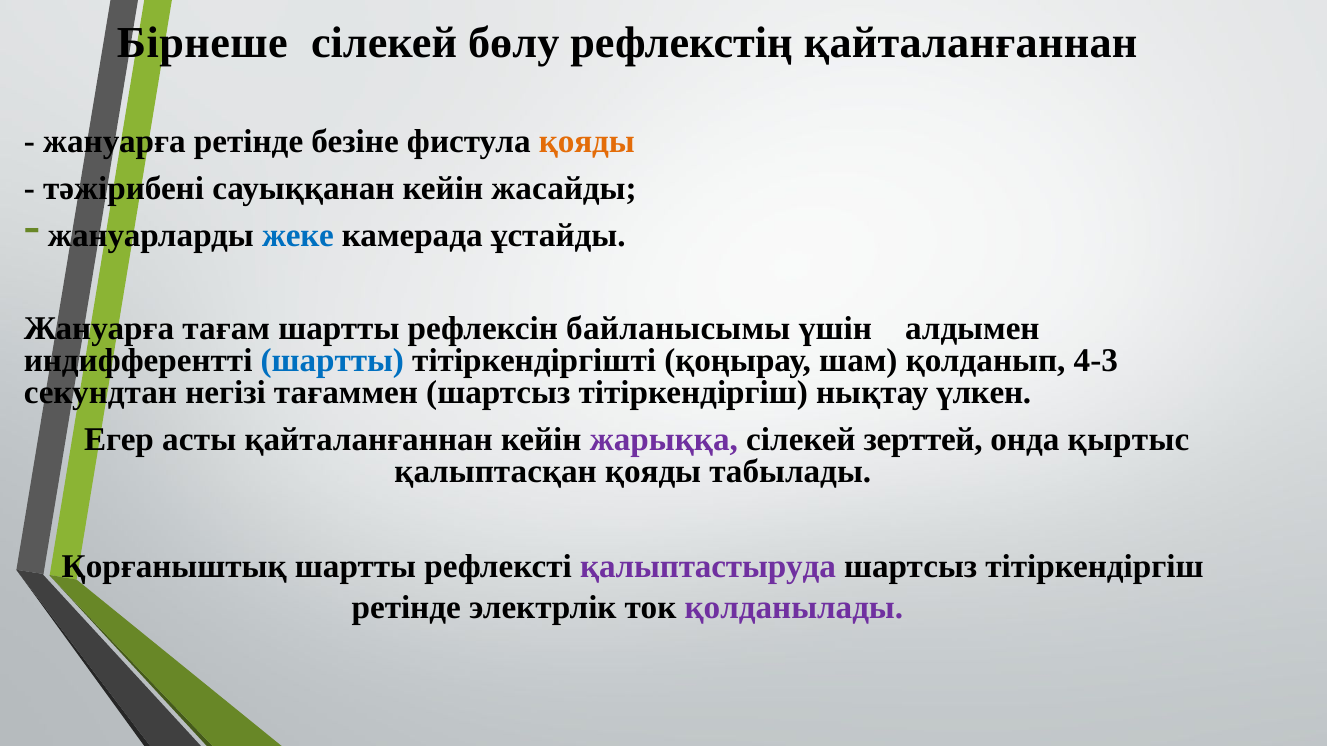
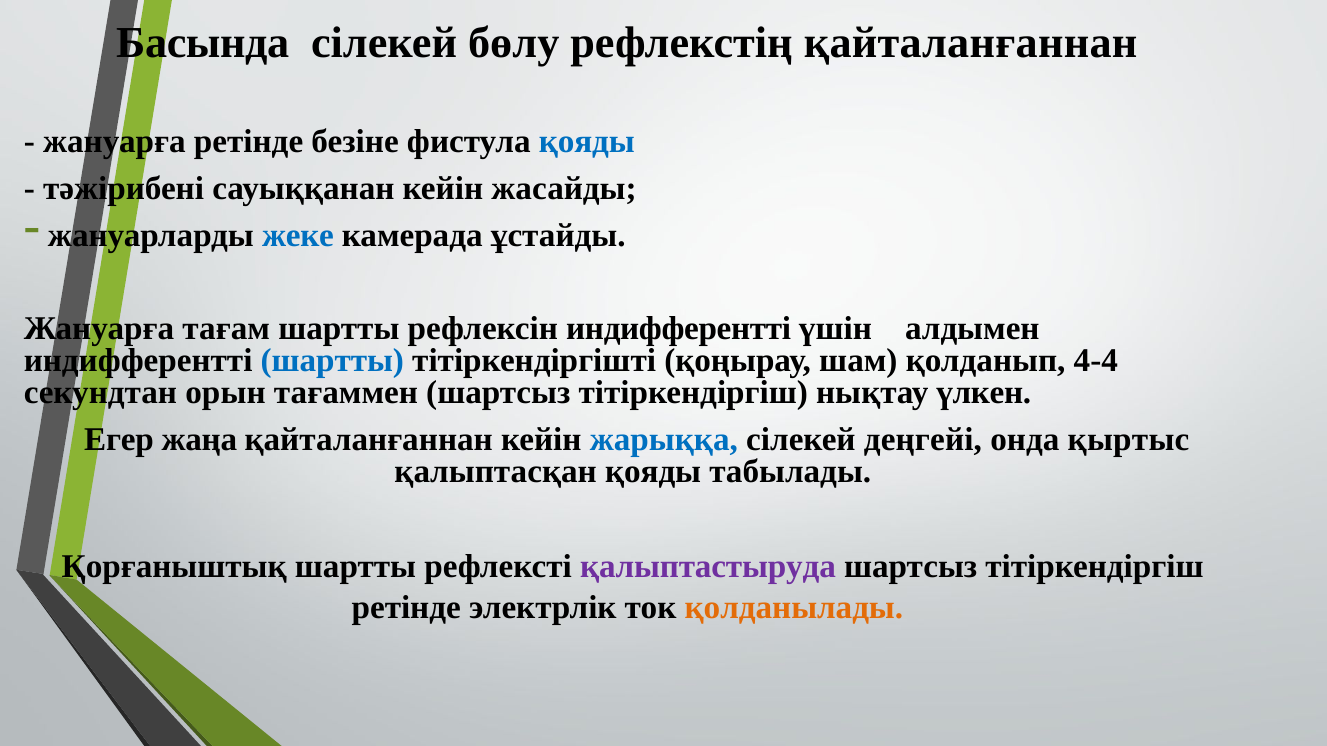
Бірнеше: Бірнеше -> Басында
қояды at (587, 142) colour: orange -> blue
рефлексін байланысымы: байланысымы -> индифферентті
4-3: 4-3 -> 4-4
негізі: негізі -> орын
асты: асты -> жаңа
жарыққа colour: purple -> blue
зерттей: зерттей -> деңгейі
қолданылады colour: purple -> orange
